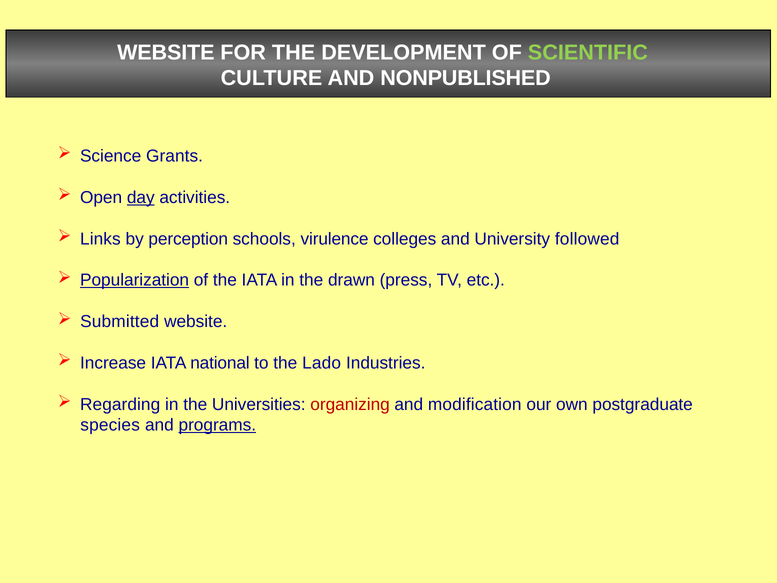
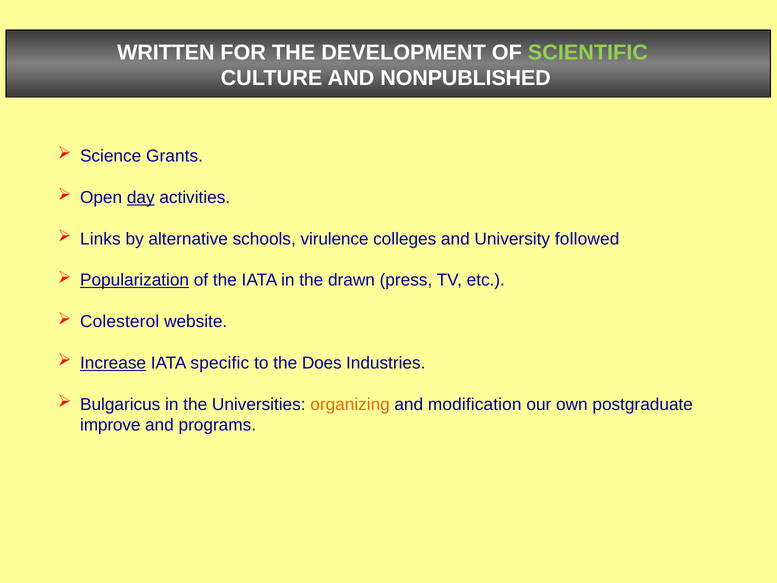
WEBSITE at (166, 52): WEBSITE -> WRITTEN
perception: perception -> alternative
Submitted: Submitted -> Colesterol
Increase underline: none -> present
national: national -> specific
Lado: Lado -> Does
Regarding: Regarding -> Bulgaricus
organizing colour: red -> orange
species: species -> improve
programs underline: present -> none
